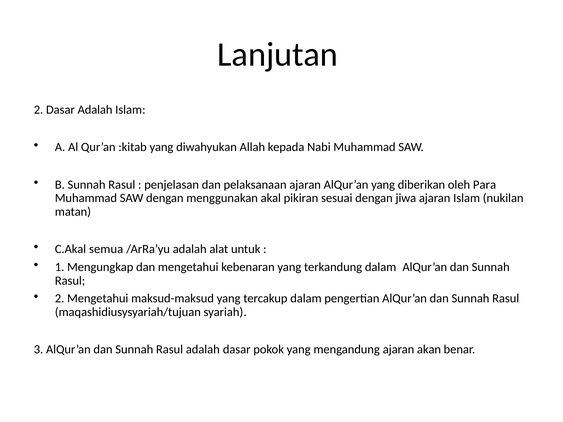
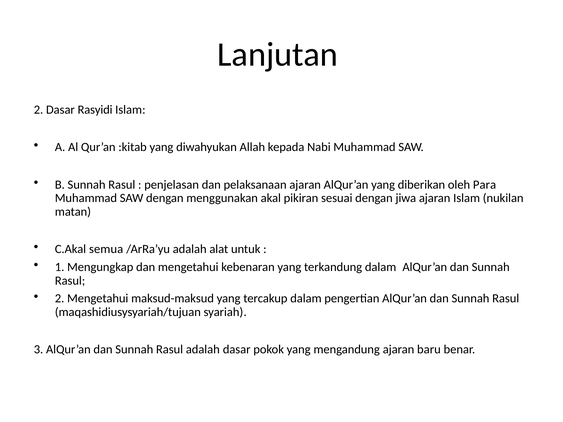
Dasar Adalah: Adalah -> Rasyidi
akan: akan -> baru
